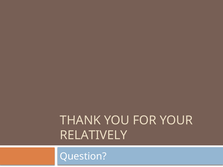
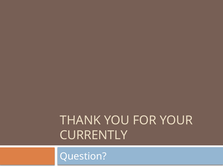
RELATIVELY: RELATIVELY -> CURRENTLY
